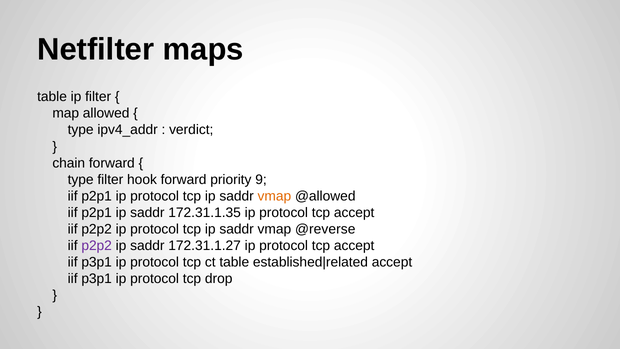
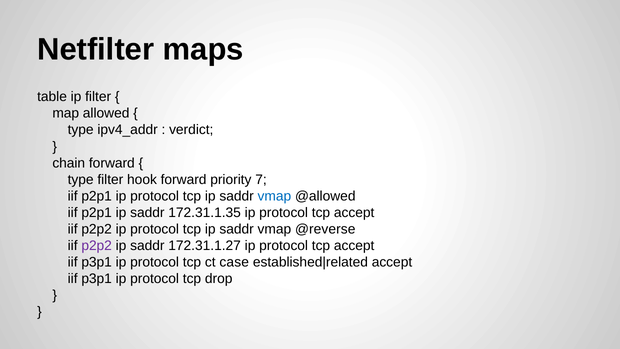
9: 9 -> 7
vmap at (274, 196) colour: orange -> blue
ct table: table -> case
